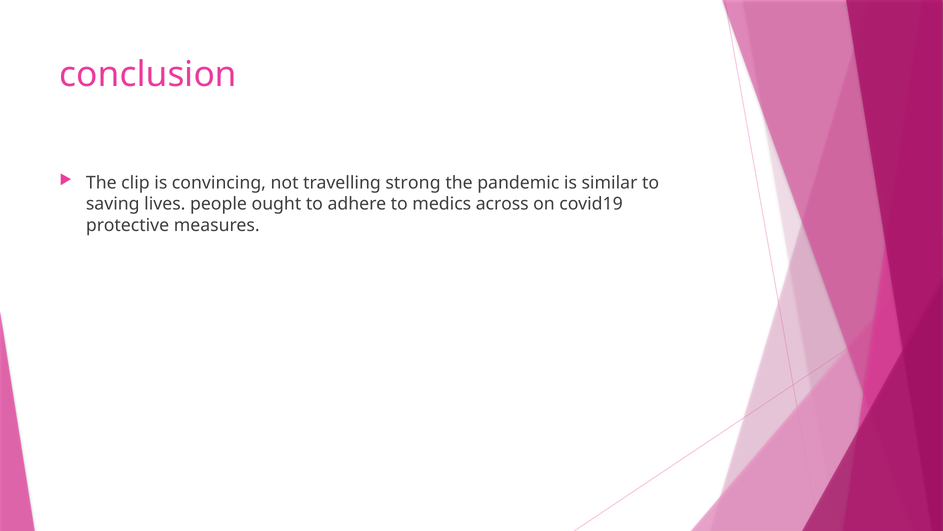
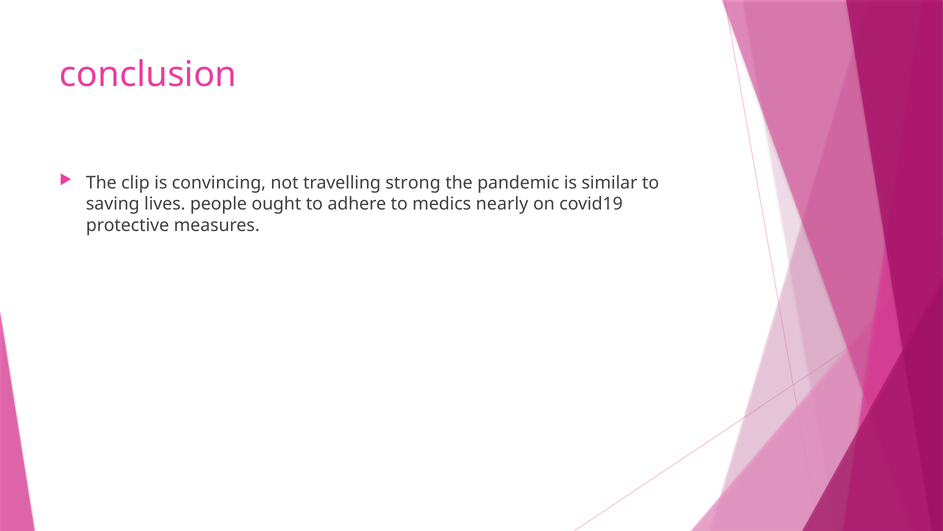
across: across -> nearly
